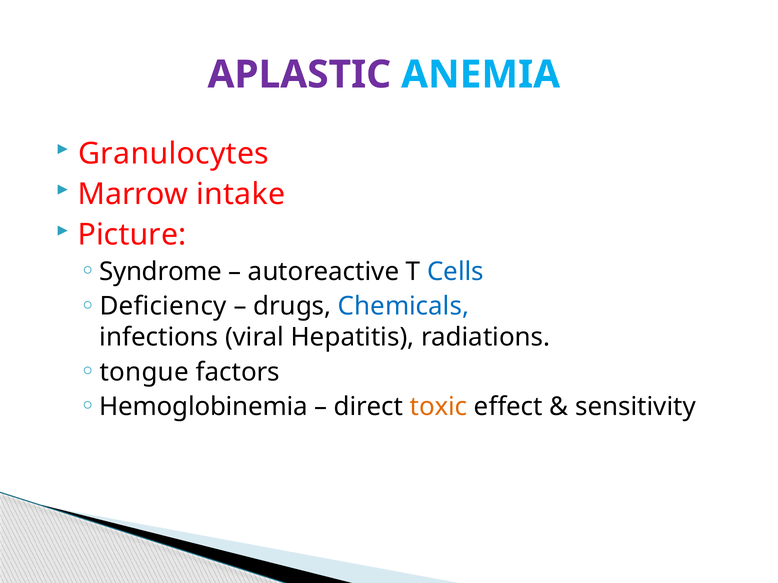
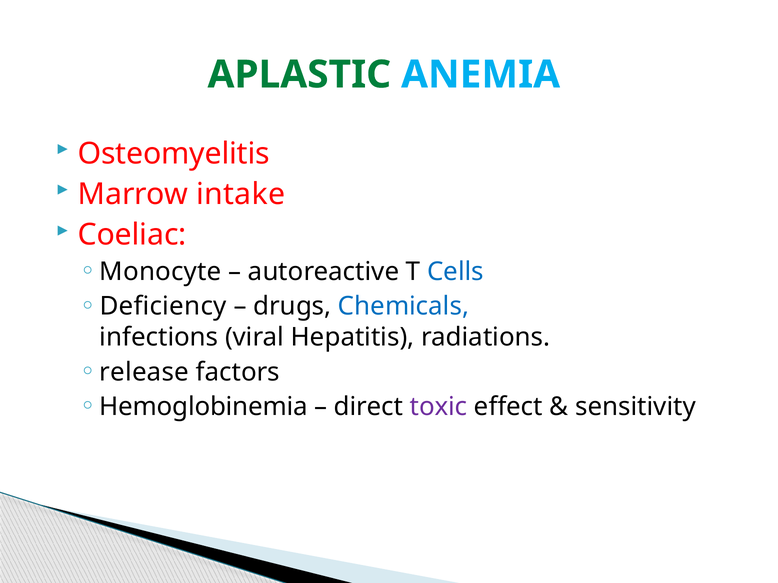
APLASTIC colour: purple -> green
Granulocytes: Granulocytes -> Osteomyelitis
Picture: Picture -> Coeliac
Syndrome: Syndrome -> Monocyte
tongue: tongue -> release
toxic colour: orange -> purple
